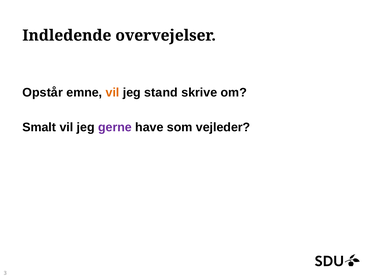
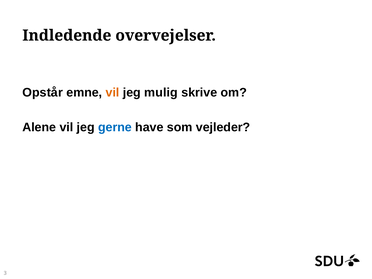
stand: stand -> mulig
Smalt: Smalt -> Alene
gerne colour: purple -> blue
